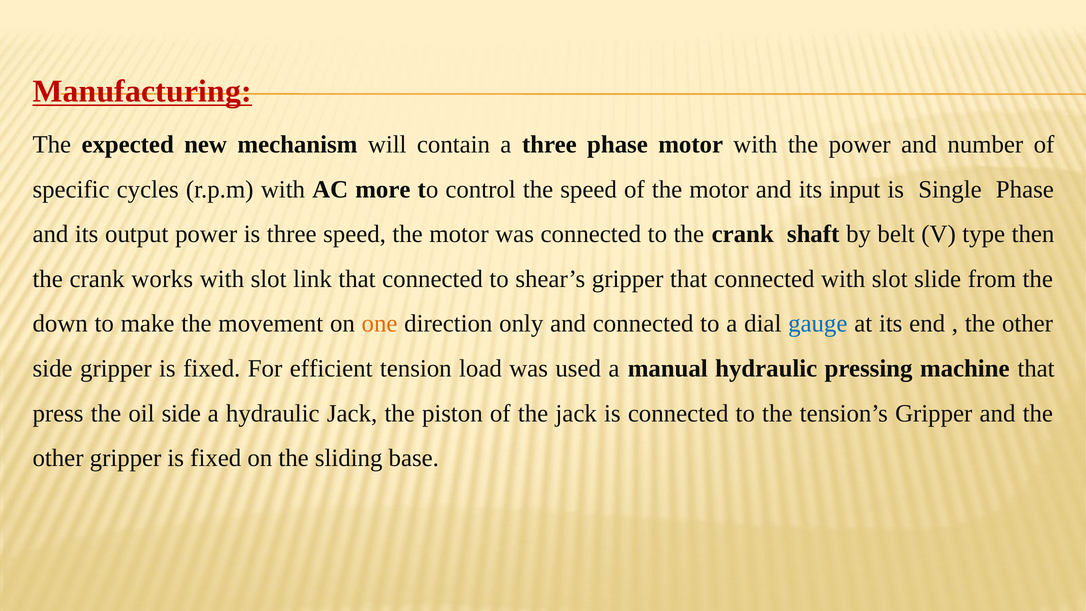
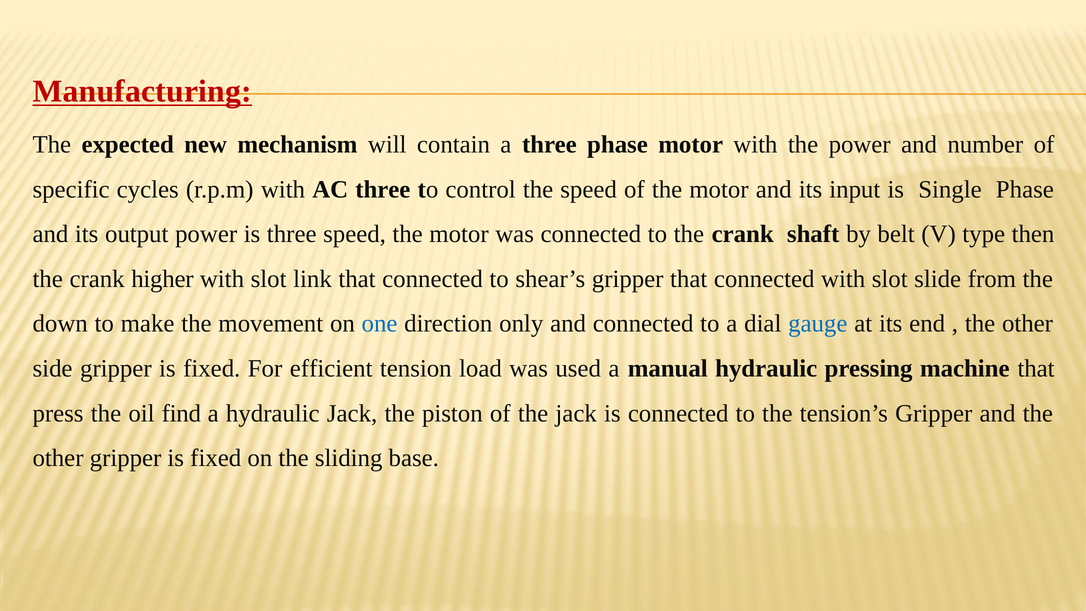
AC more: more -> three
works: works -> higher
one colour: orange -> blue
oil side: side -> find
